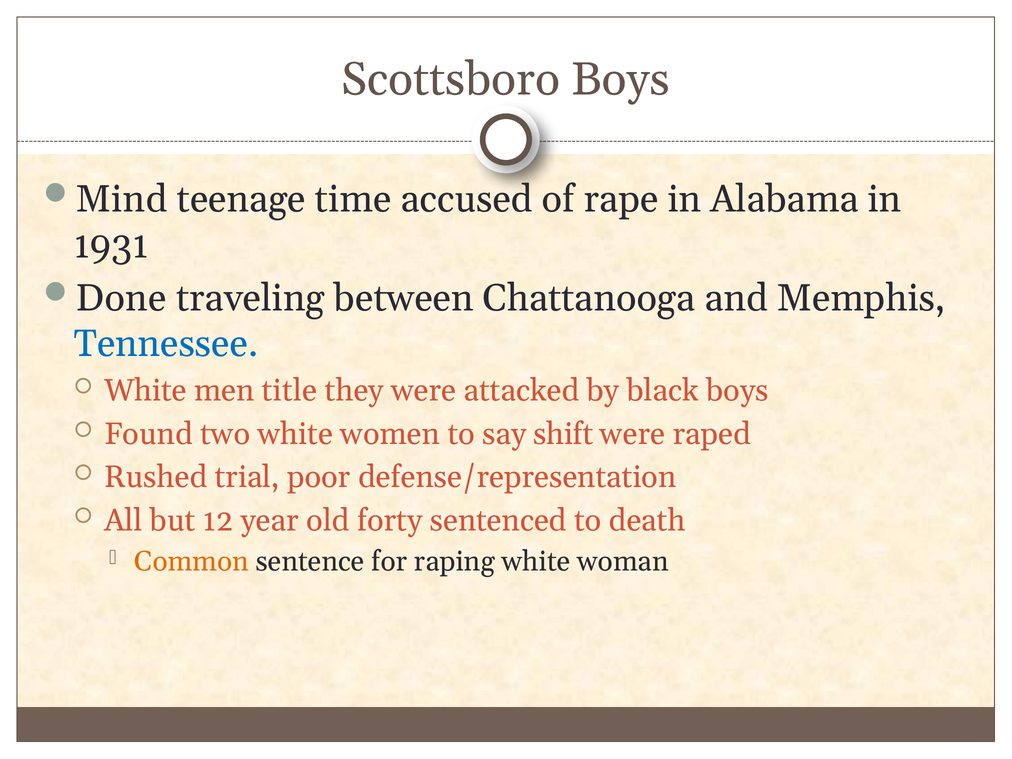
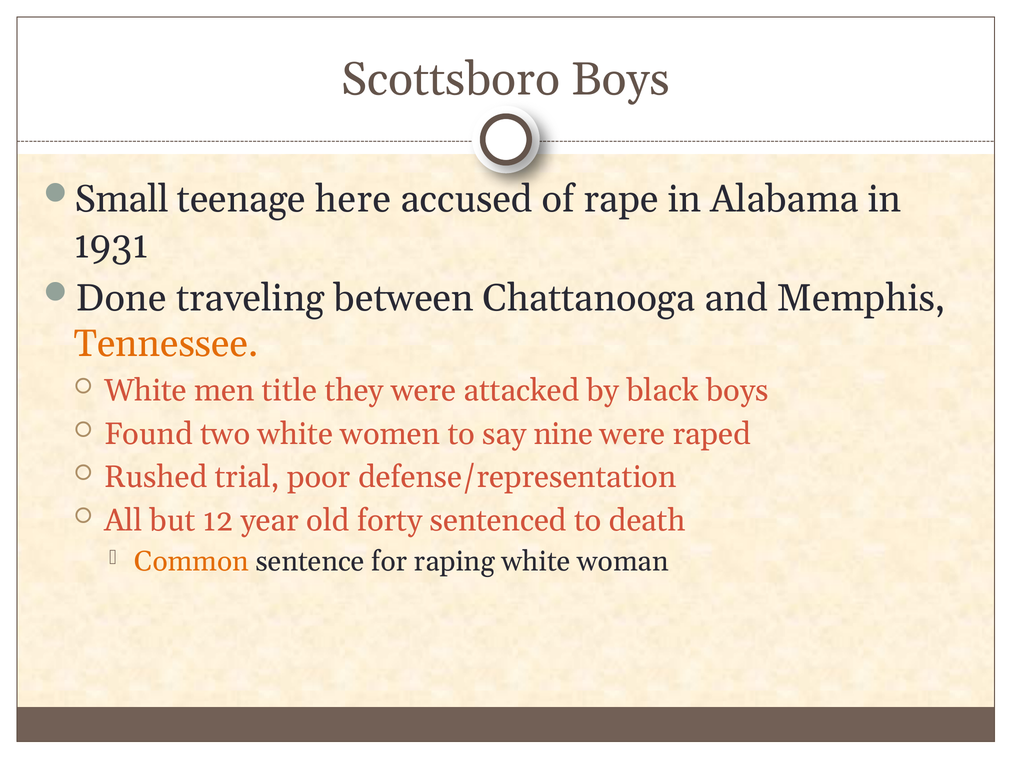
Mind: Mind -> Small
time: time -> here
Tennessee colour: blue -> orange
shift: shift -> nine
